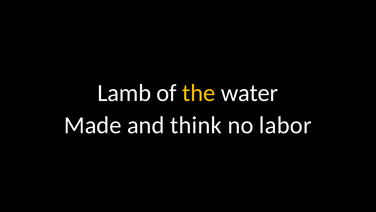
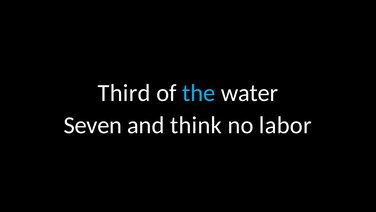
Lamb: Lamb -> Third
the colour: yellow -> light blue
Made: Made -> Seven
